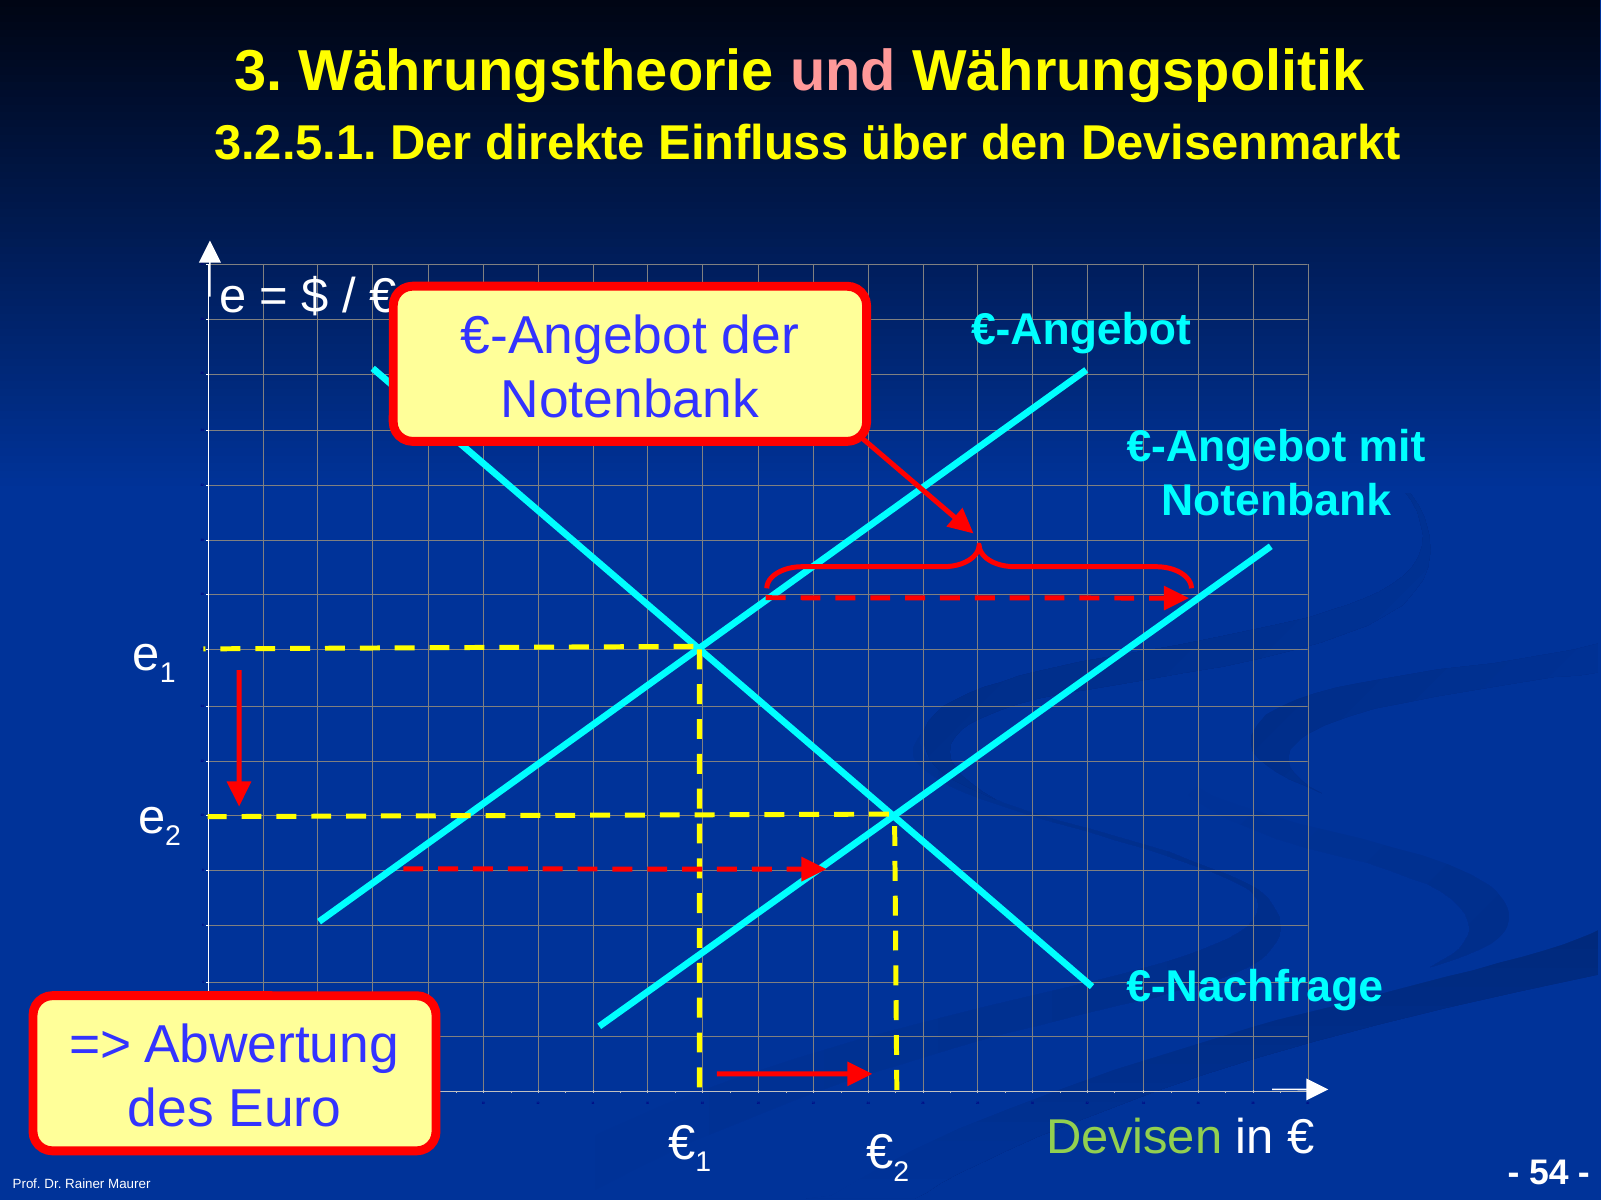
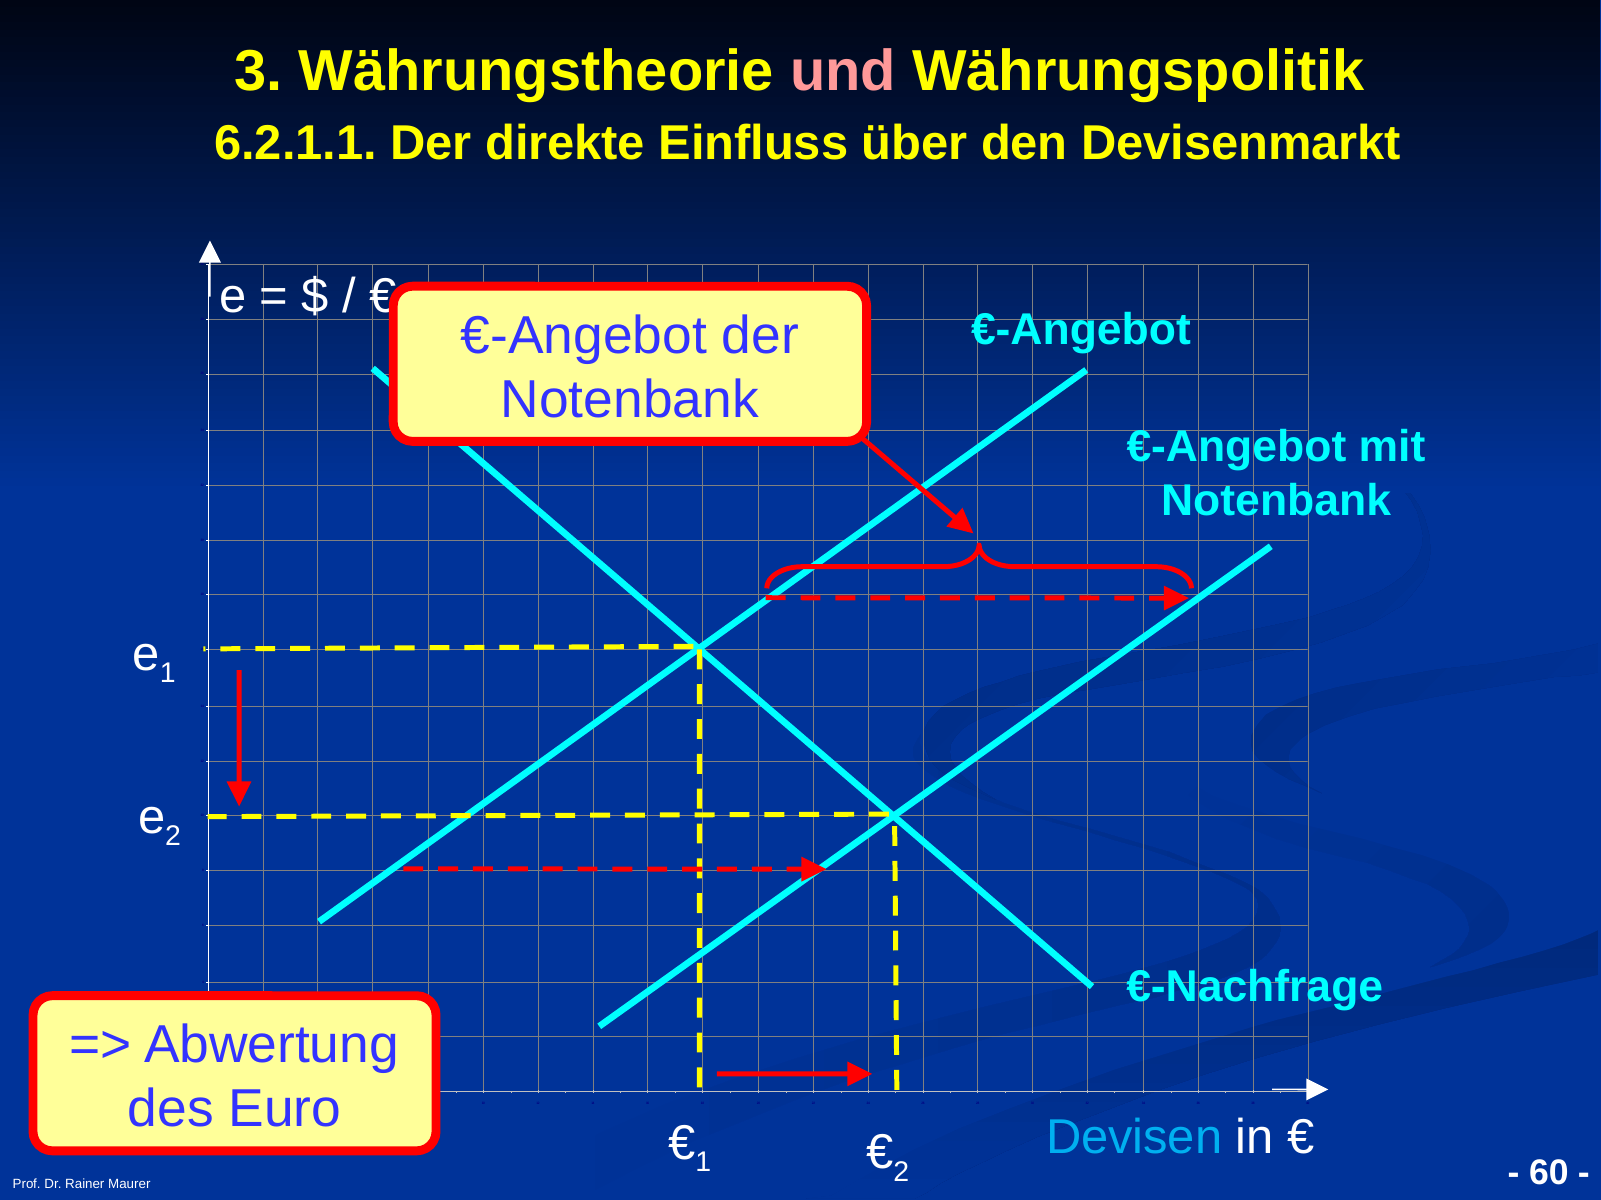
3.2.5.1: 3.2.5.1 -> 6.2.1.1
Devisen colour: light green -> light blue
54: 54 -> 60
